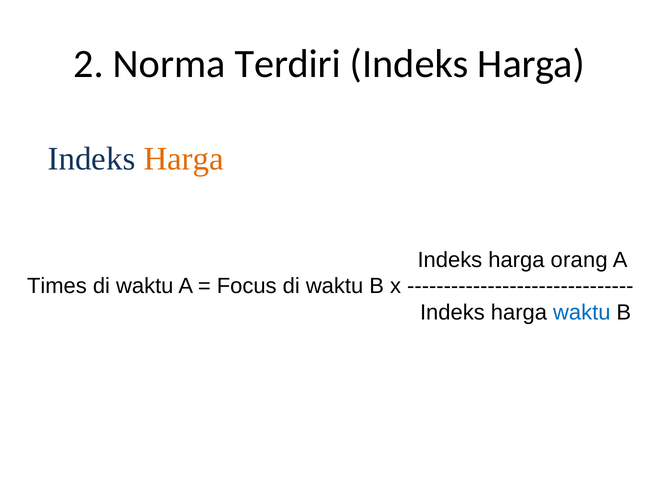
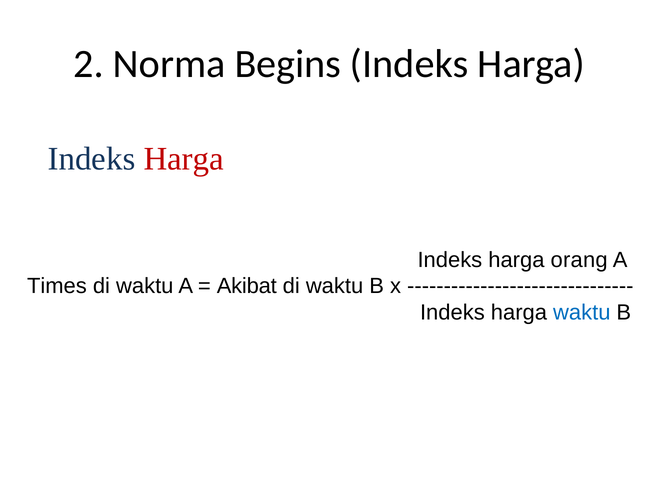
Terdiri: Terdiri -> Begins
Harga at (184, 159) colour: orange -> red
Focus: Focus -> Akibat
